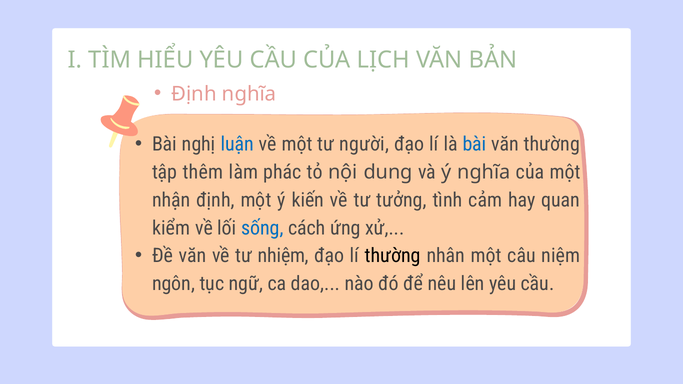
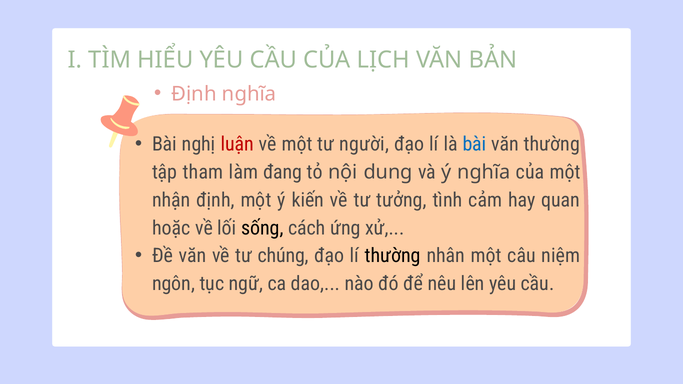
luận colour: blue -> red
thêm: thêm -> tham
phác: phác -> đang
kiểm: kiểm -> hoặc
sống colour: blue -> black
nhiệm: nhiệm -> chúng
